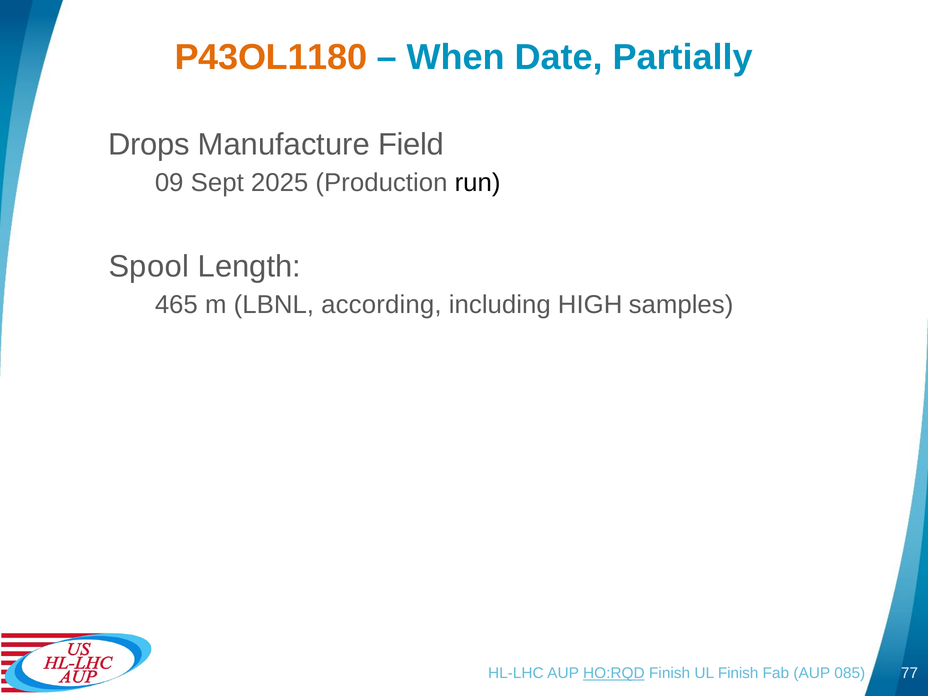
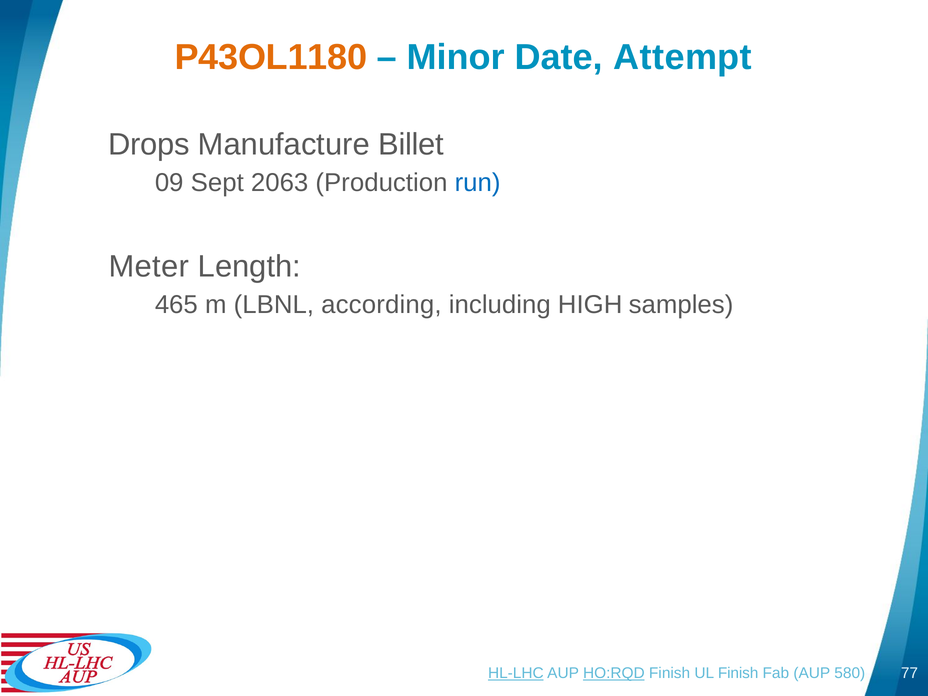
When: When -> Minor
Partially: Partially -> Attempt
Field: Field -> Billet
2025: 2025 -> 2063
run colour: black -> blue
Spool: Spool -> Meter
HL-LHC underline: none -> present
085: 085 -> 580
